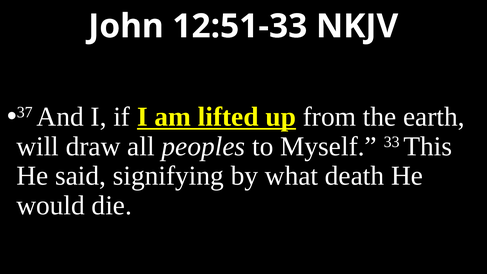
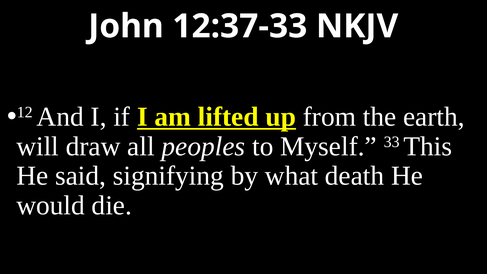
12:51-33: 12:51-33 -> 12:37-33
37: 37 -> 12
